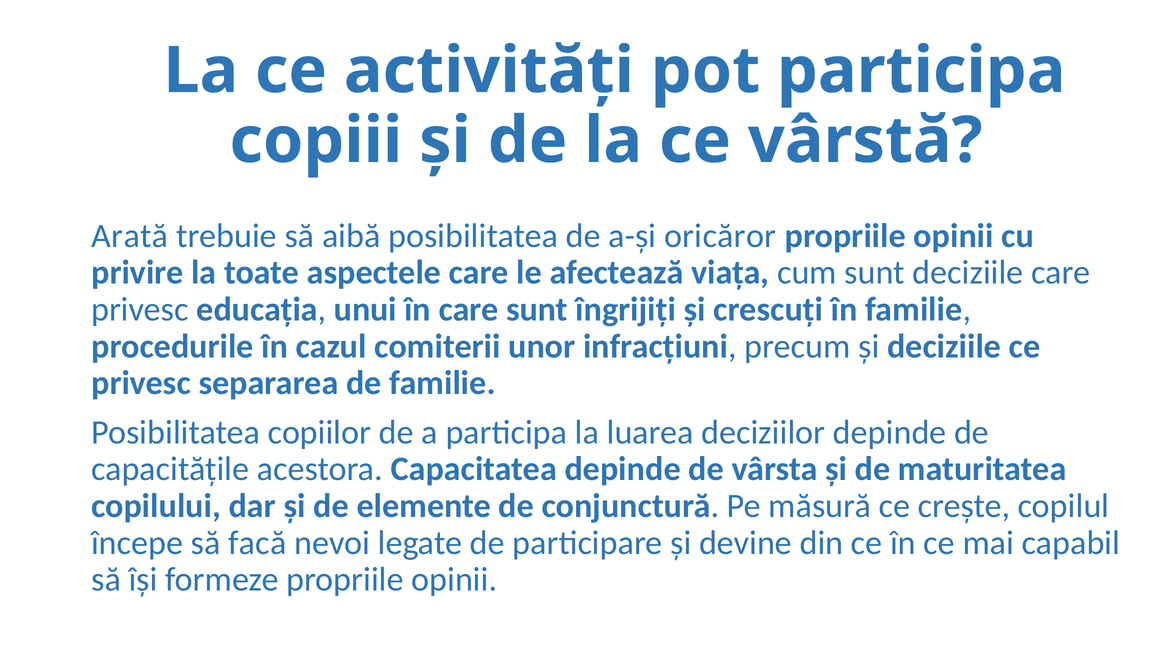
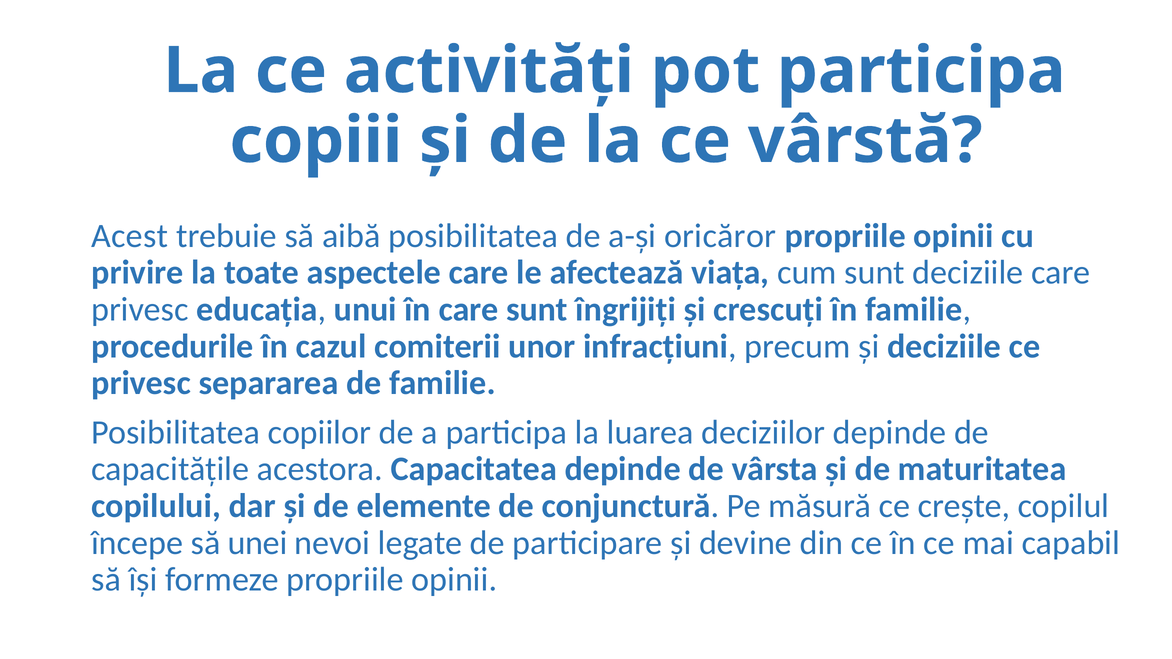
Arată: Arată -> Acest
facă: facă -> unei
